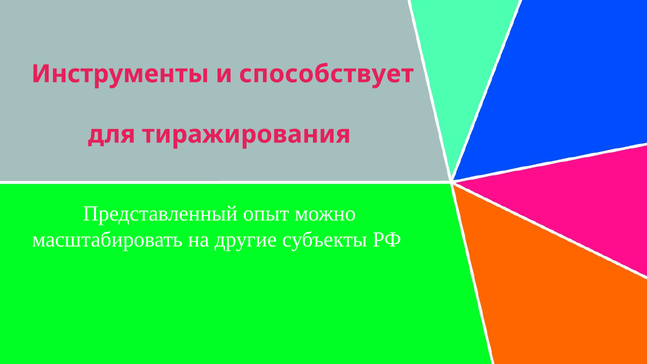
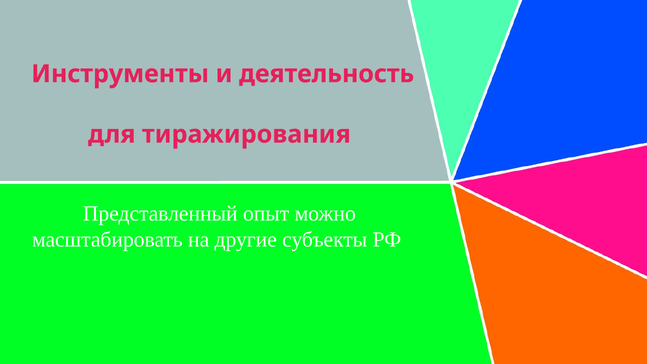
способствует: способствует -> деятельность
